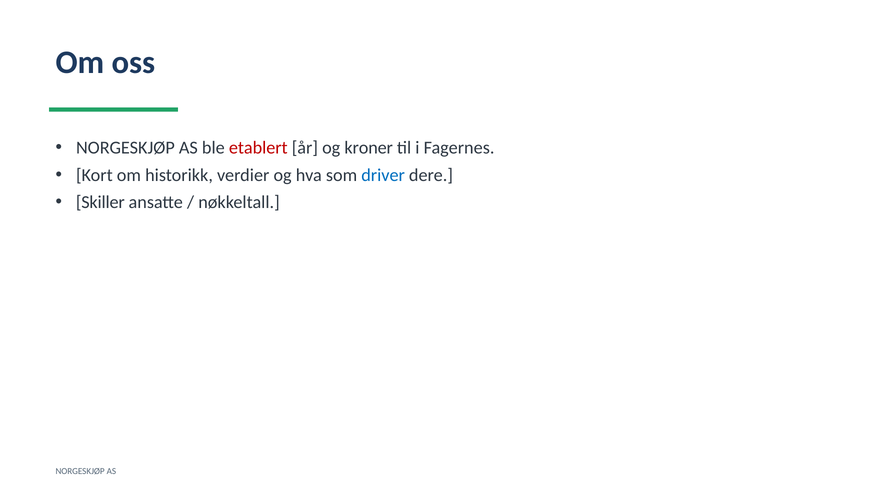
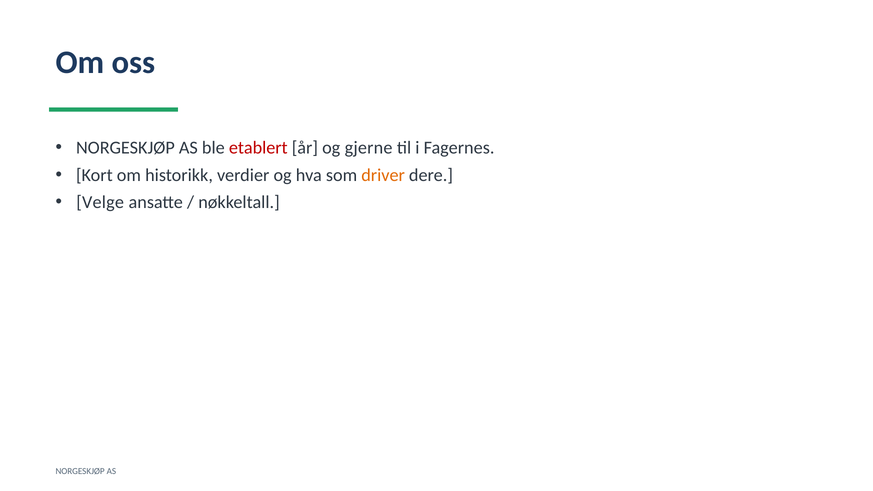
kroner: kroner -> gjerne
driver colour: blue -> orange
Skiller: Skiller -> Velge
